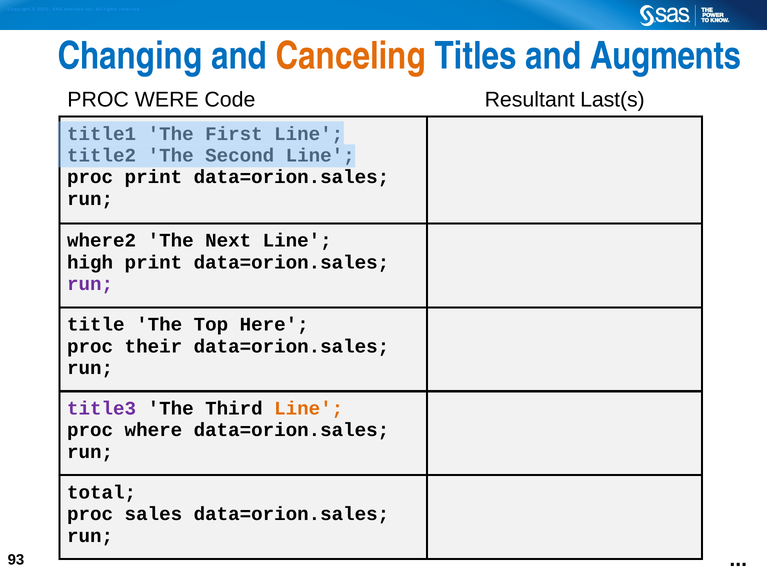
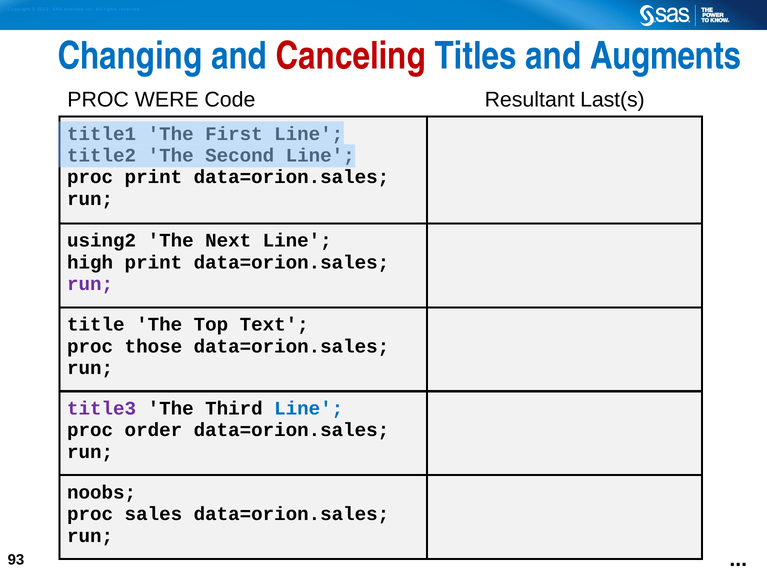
Canceling colour: orange -> red
where2: where2 -> using2
Here: Here -> Text
their: their -> those
Line at (309, 409) colour: orange -> blue
where: where -> order
total: total -> noobs
